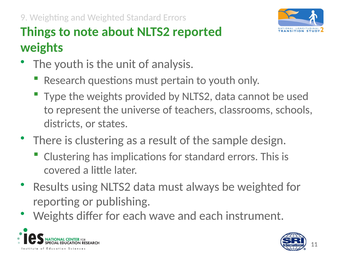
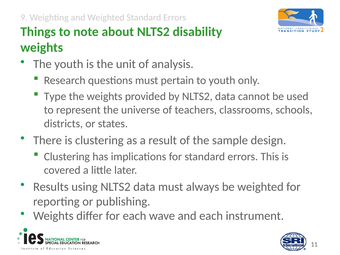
reported: reported -> disability
